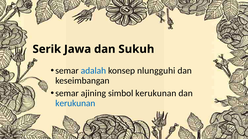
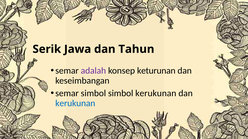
Sukuh: Sukuh -> Tahun
adalah colour: blue -> purple
nlungguhi: nlungguhi -> keturunan
semar ajining: ajining -> simbol
